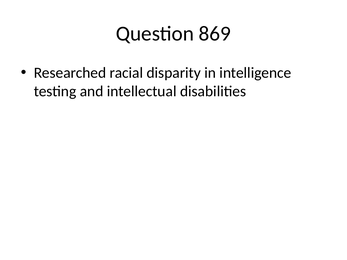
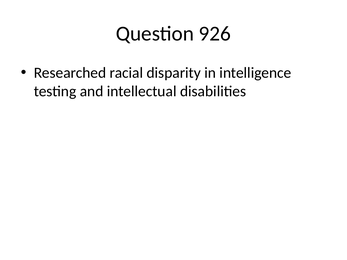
869: 869 -> 926
